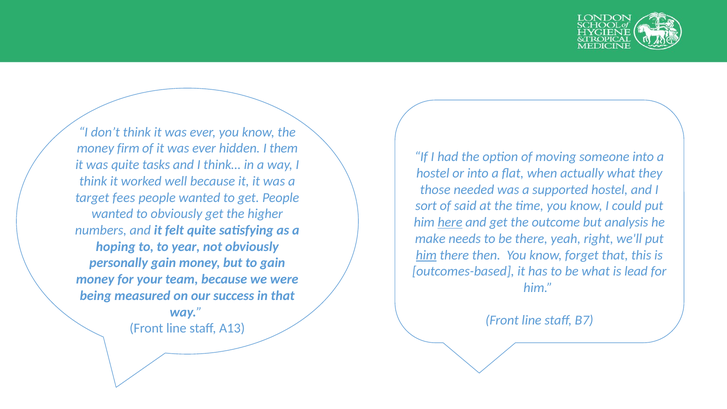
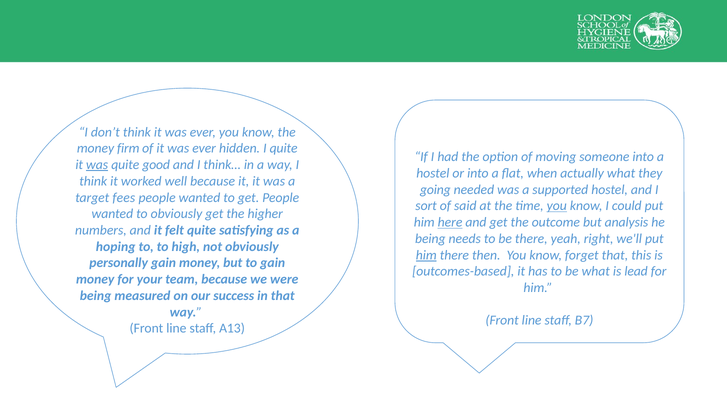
I them: them -> quite
was at (97, 165) underline: none -> present
tasks: tasks -> good
those: those -> going
you at (557, 206) underline: none -> present
make at (430, 239): make -> being
year: year -> high
